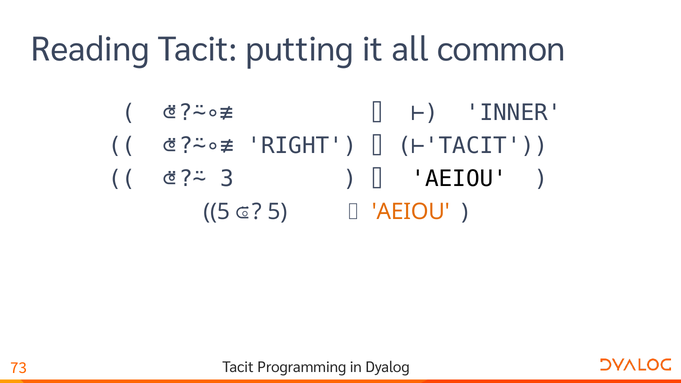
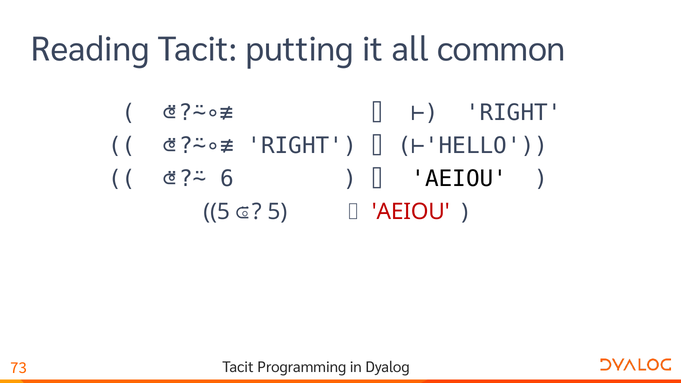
INNER at (514, 113): INNER -> RIGHT
⊢'TACIT: ⊢'TACIT -> ⊢'HELLO
3: 3 -> 6
AEIOU at (411, 212) colour: orange -> red
